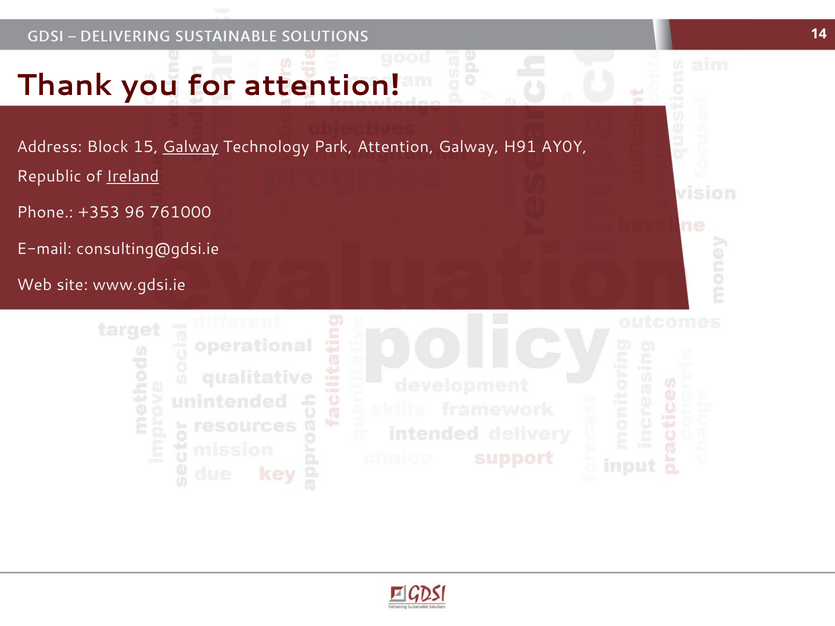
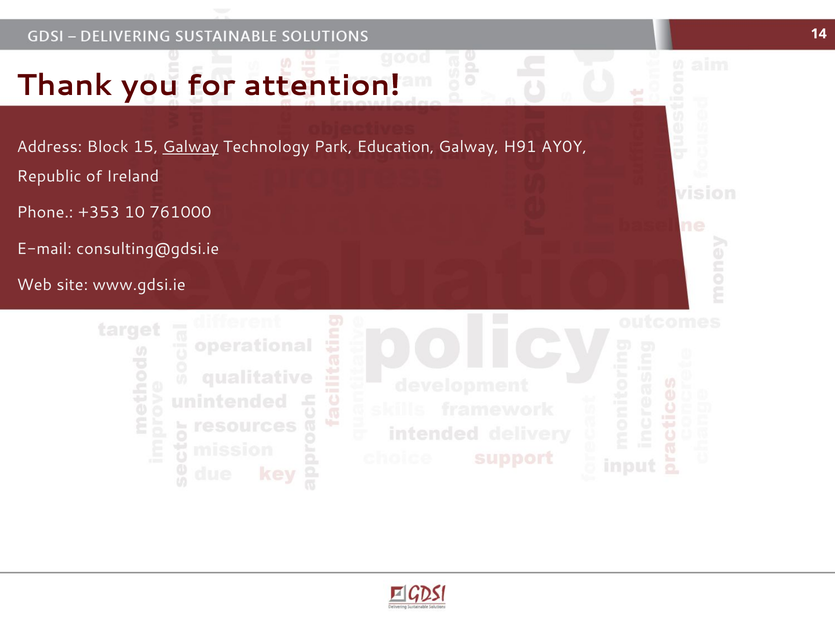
Park Attention: Attention -> Education
Ireland underline: present -> none
96: 96 -> 10
